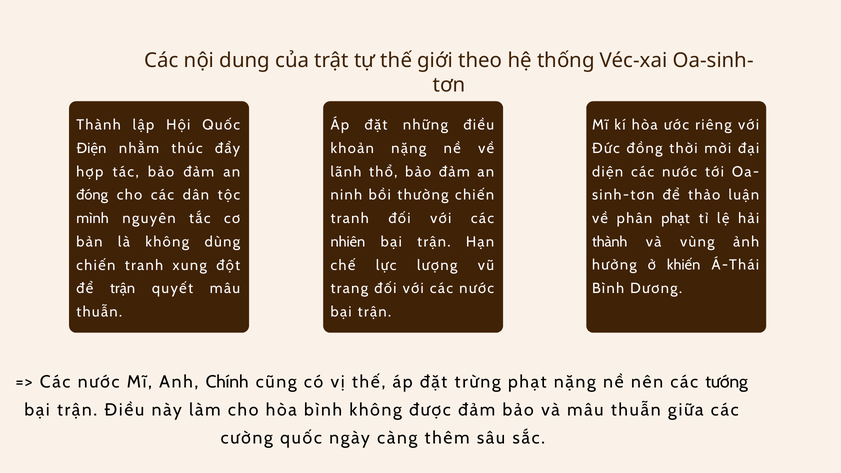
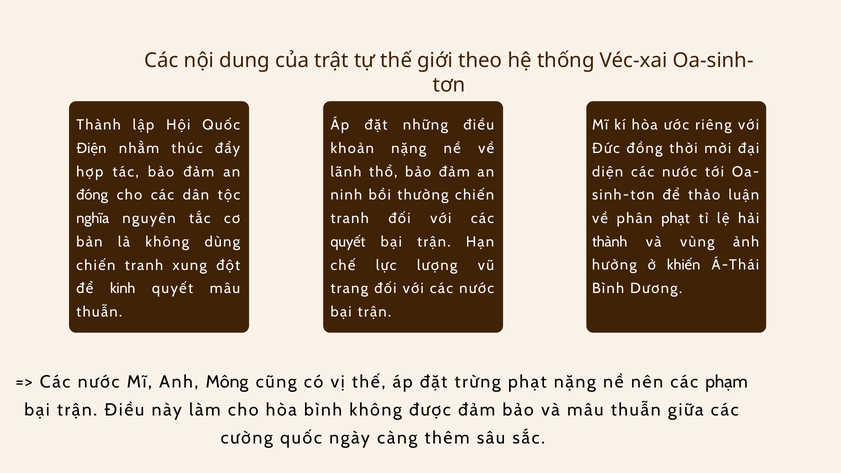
mình: mình -> nghĩa
nhiên at (348, 242): nhiên -> quyết
để trận: trận -> kinh
Chính: Chính -> Mông
tướng: tướng -> phạm
